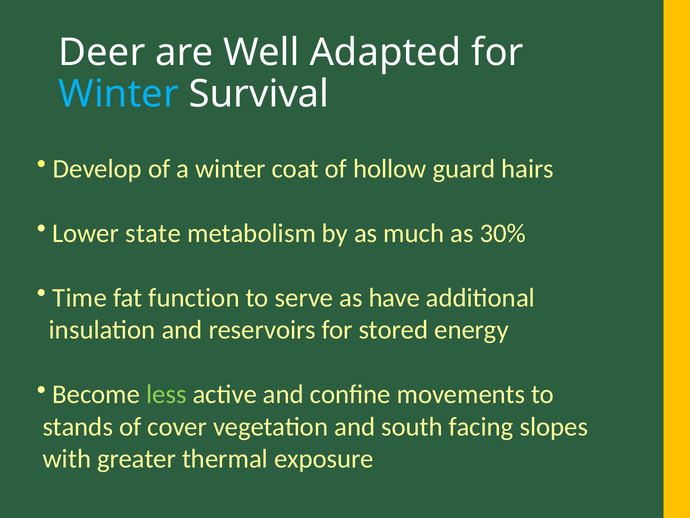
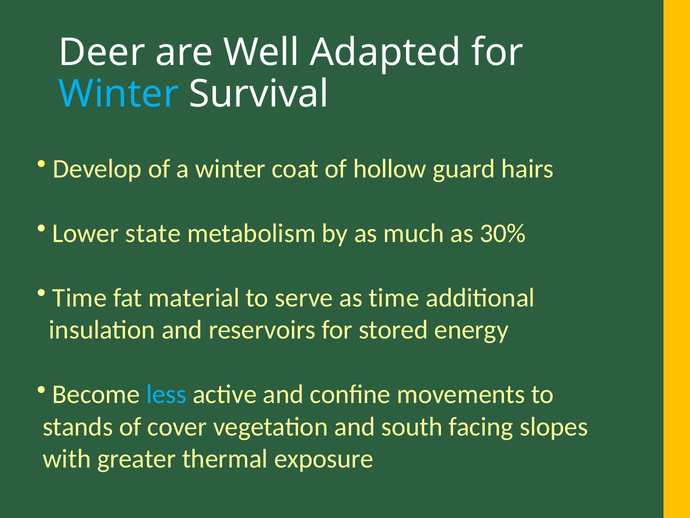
function: function -> material
as have: have -> time
less colour: light green -> light blue
